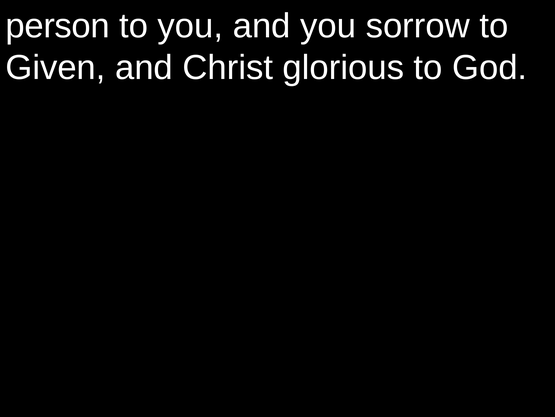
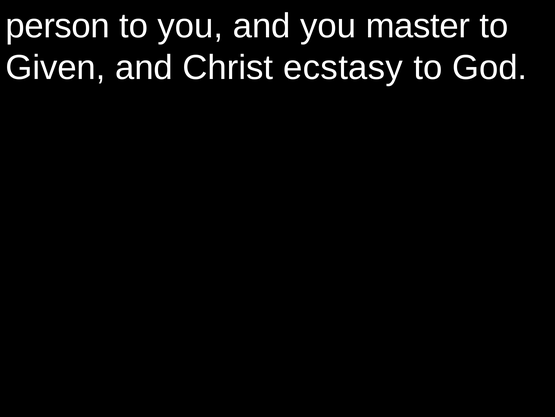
sorrow: sorrow -> master
glorious: glorious -> ecstasy
